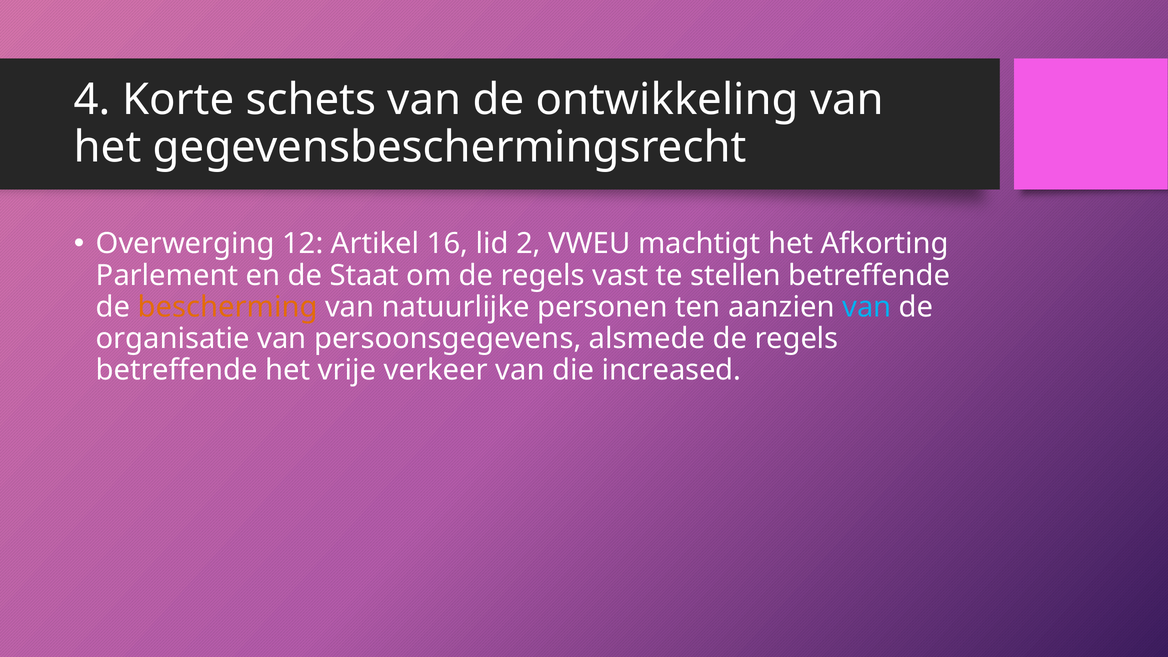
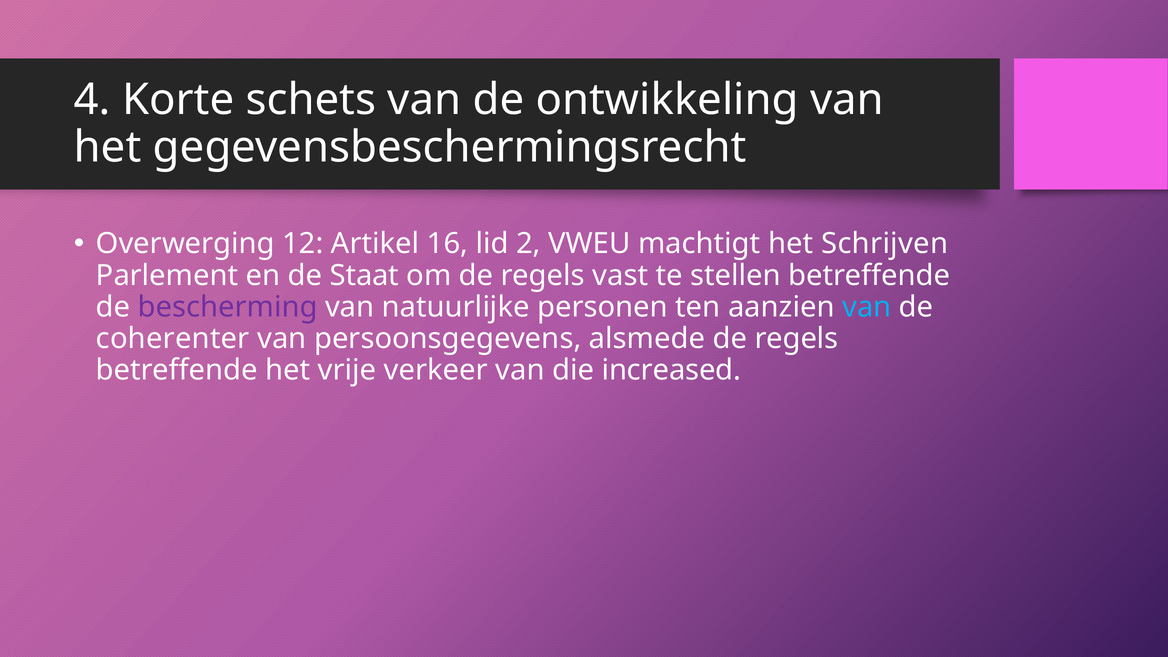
Afkorting: Afkorting -> Schrijven
bescherming colour: orange -> purple
organisatie: organisatie -> coherenter
